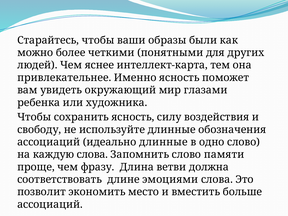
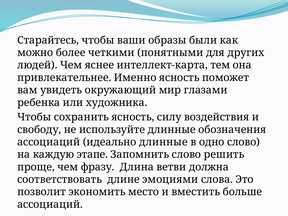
каждую слова: слова -> этапе
памяти: памяти -> решить
